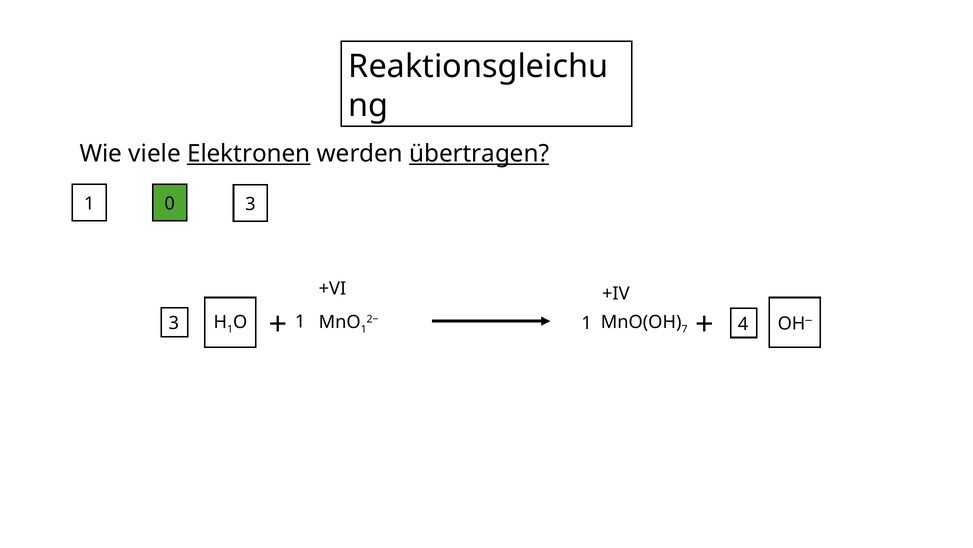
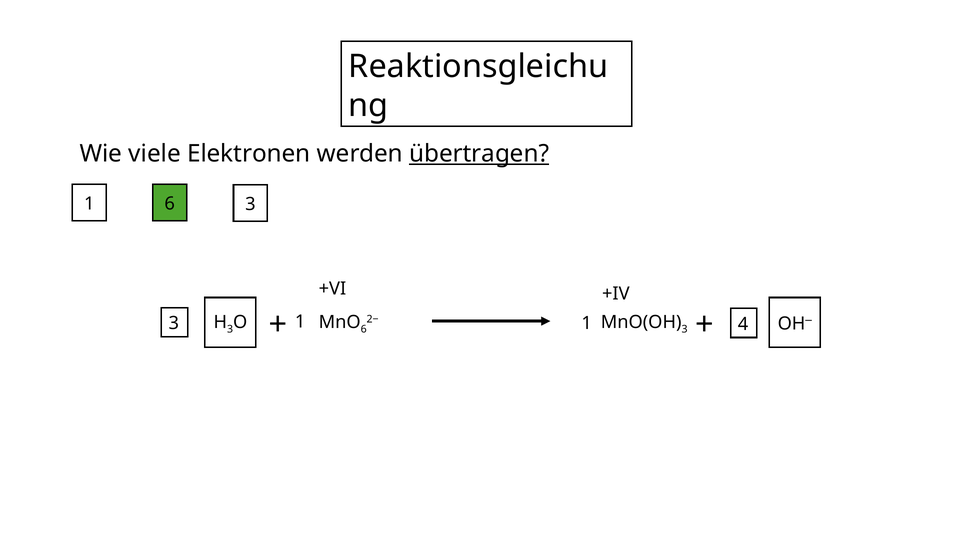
Elektronen underline: present -> none
1 0: 0 -> 6
7 at (685, 329): 7 -> 3
1 at (230, 329): 1 -> 3
1 at (364, 329): 1 -> 6
